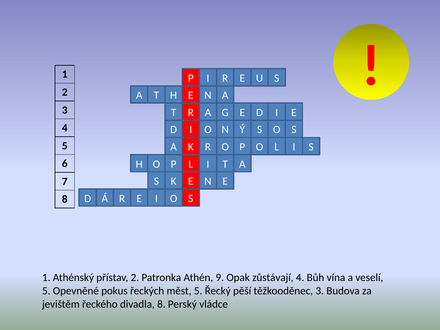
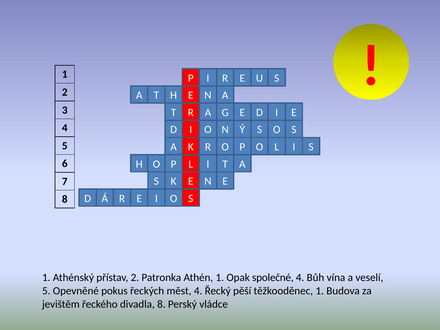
Athén 9: 9 -> 1
zůstávají: zůstávají -> společné
měst 5: 5 -> 4
těžkooděnec 3: 3 -> 1
